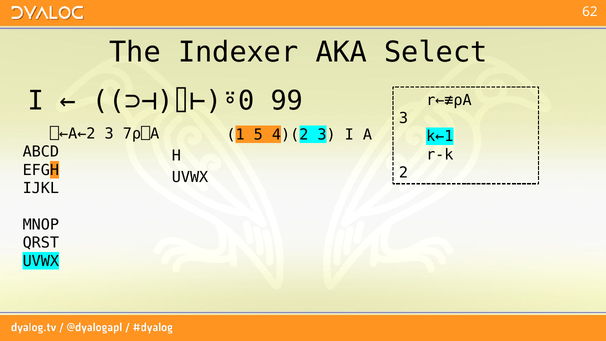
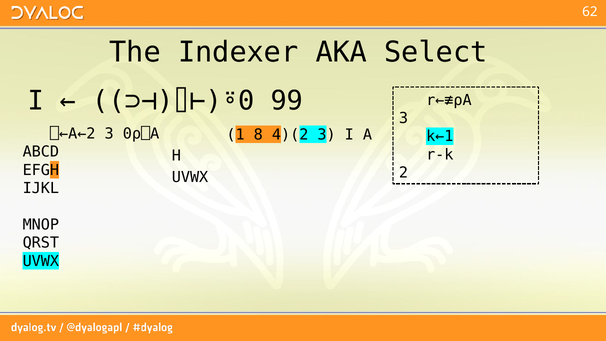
7⍴⎕A: 7⍴⎕A -> 0⍴⎕A
5: 5 -> 8
